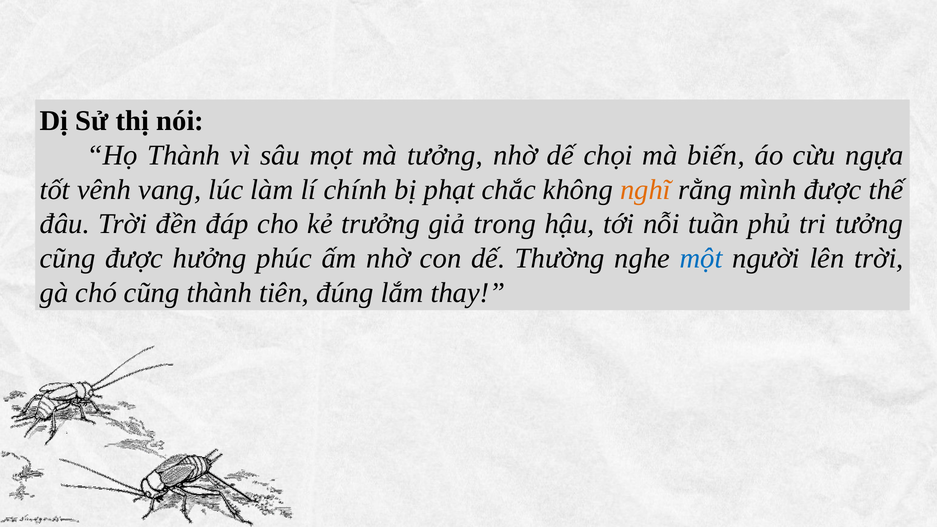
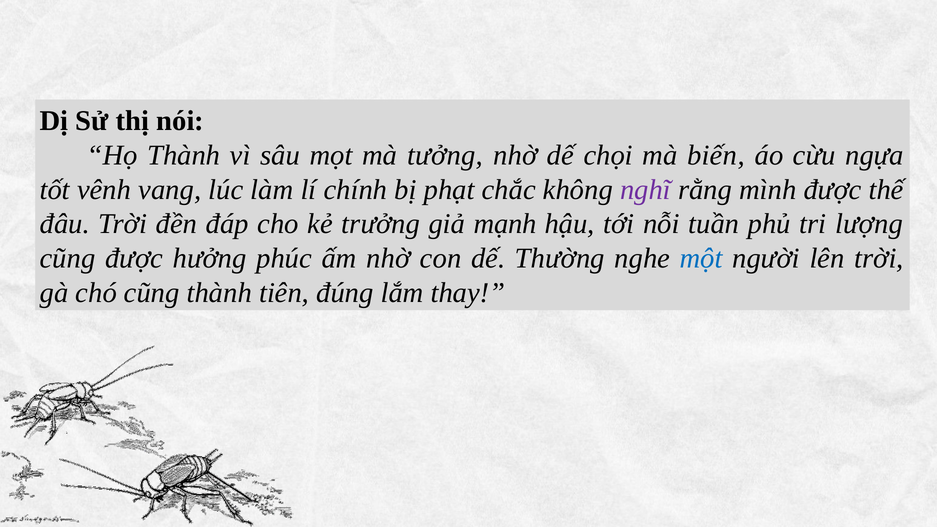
nghĩ colour: orange -> purple
trong: trong -> mạnh
tri tưởng: tưởng -> lượng
